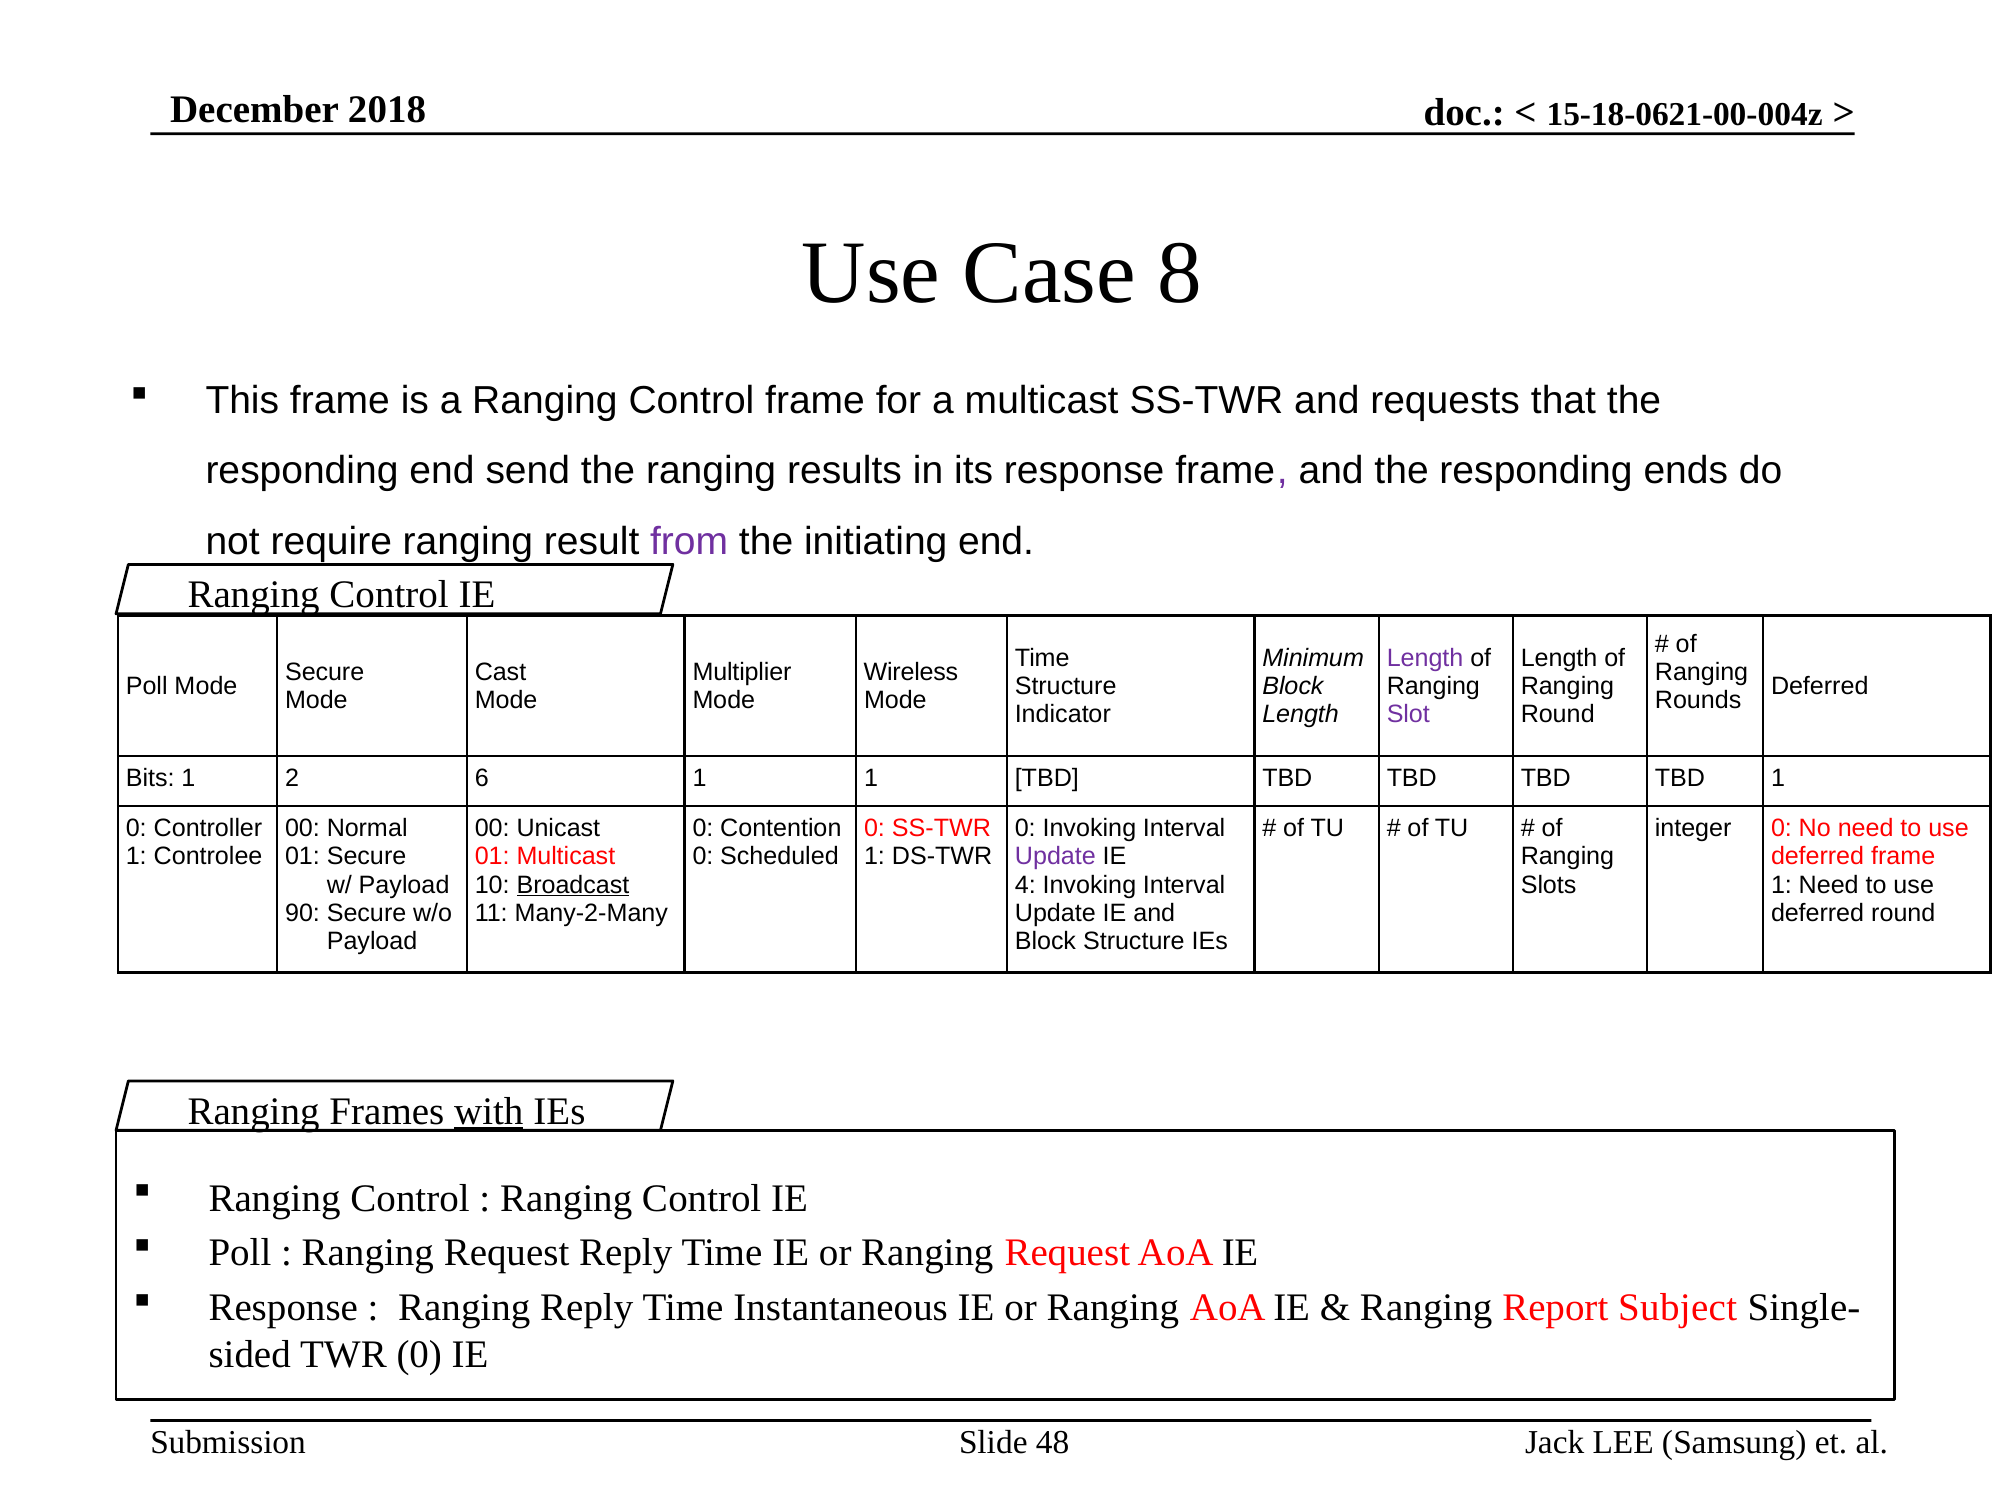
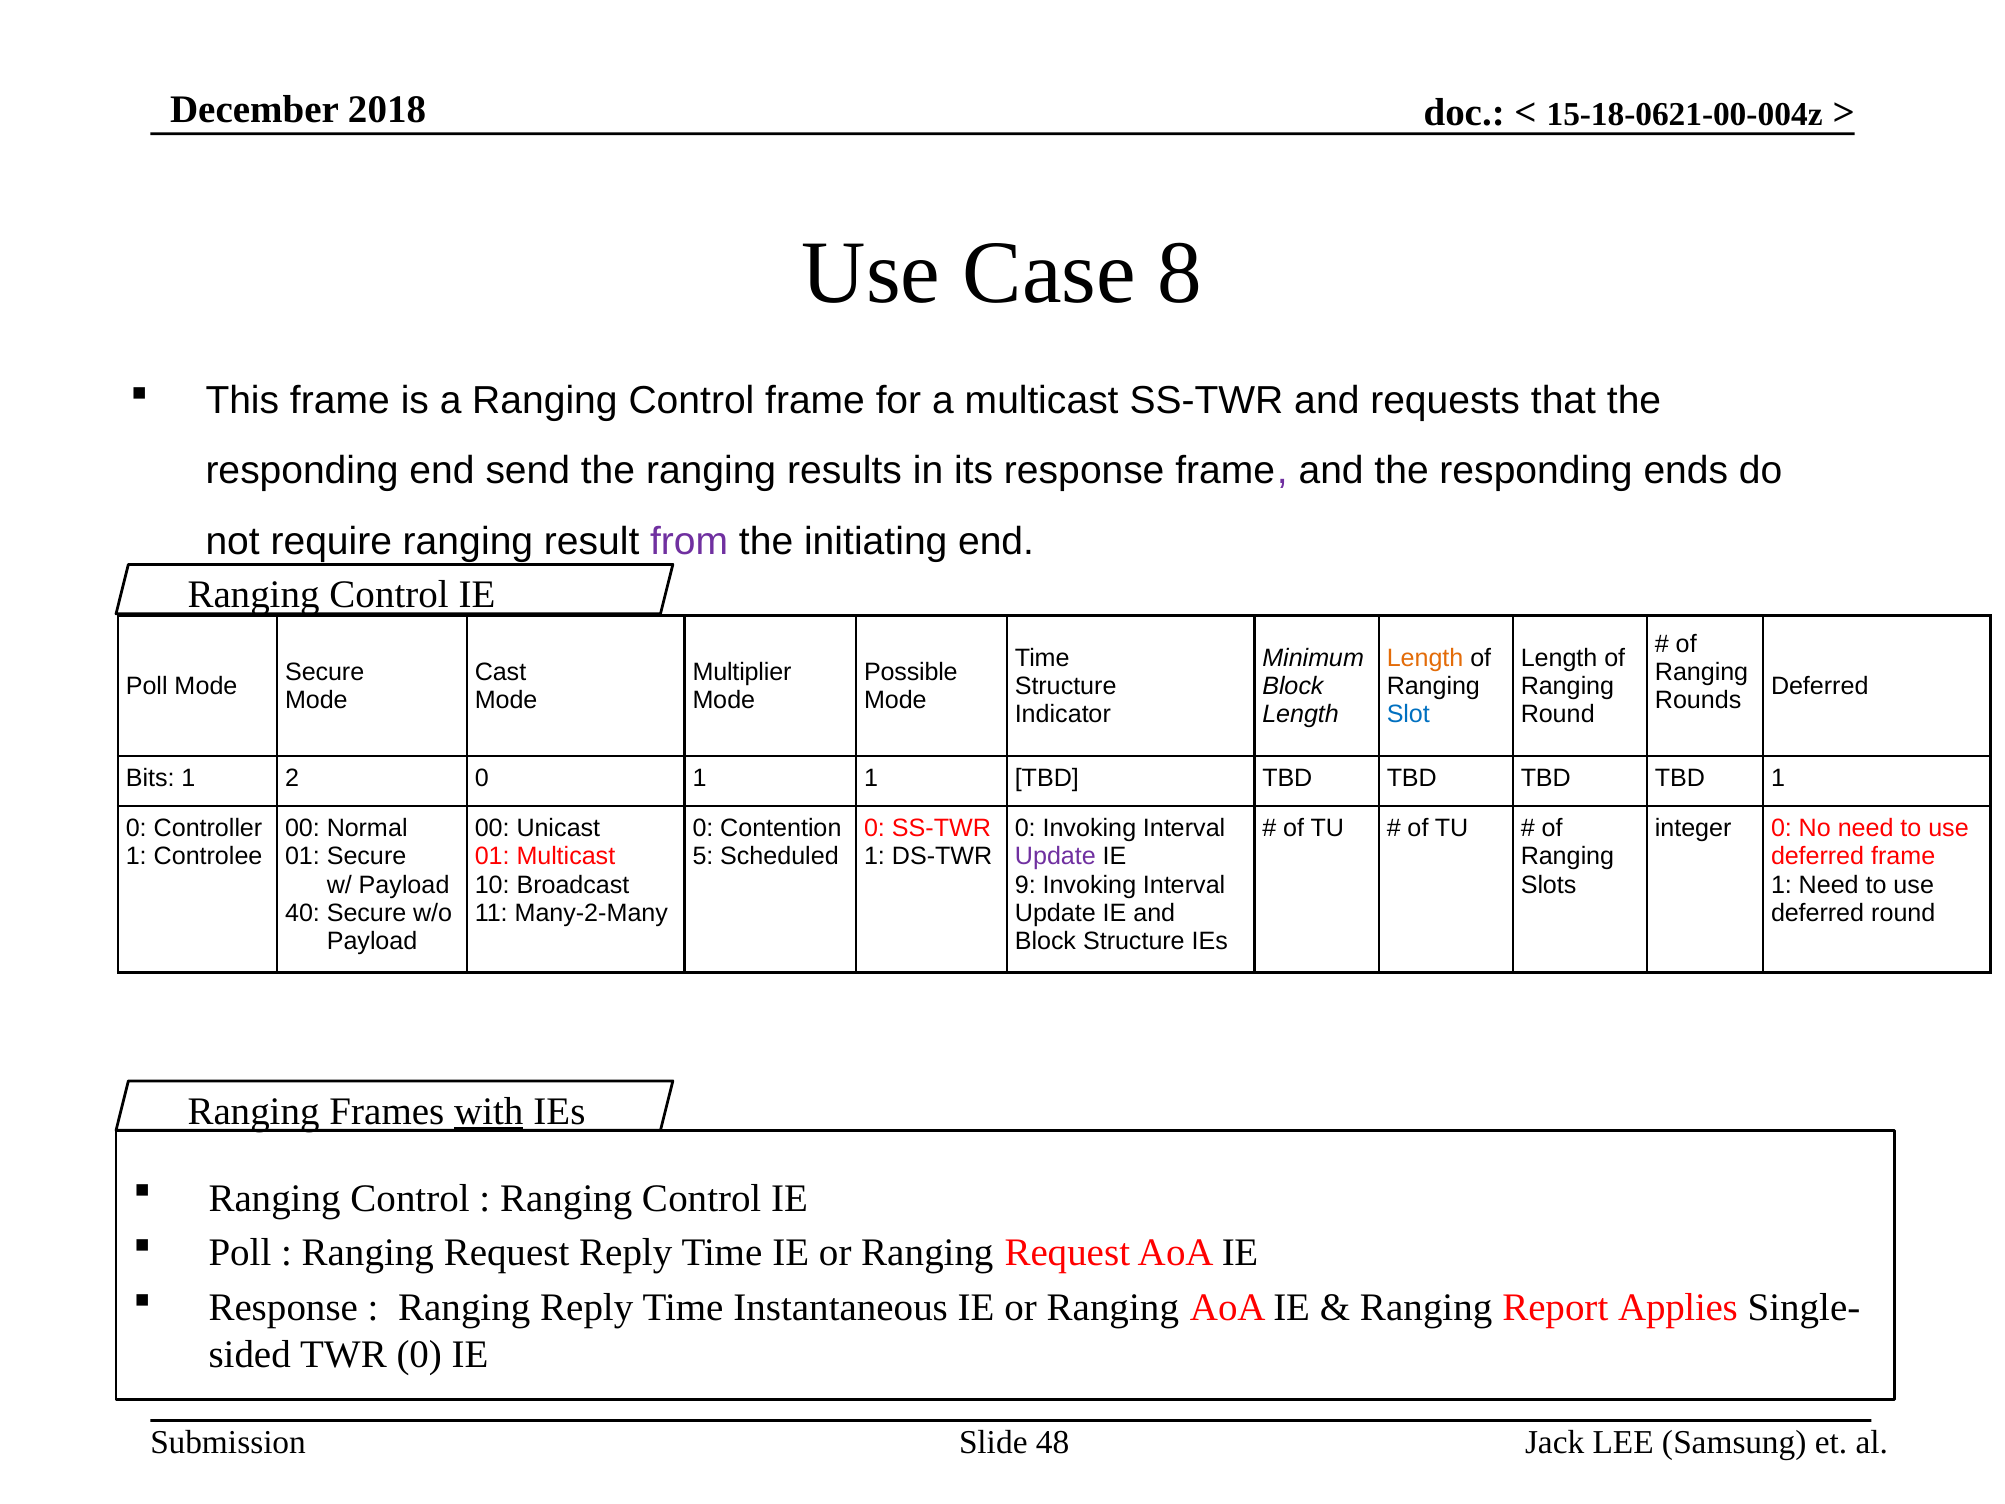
Length at (1425, 658) colour: purple -> orange
Wireless: Wireless -> Possible
Slot colour: purple -> blue
2 6: 6 -> 0
0 at (703, 856): 0 -> 5
Broadcast underline: present -> none
4: 4 -> 9
90: 90 -> 40
Subject: Subject -> Applies
